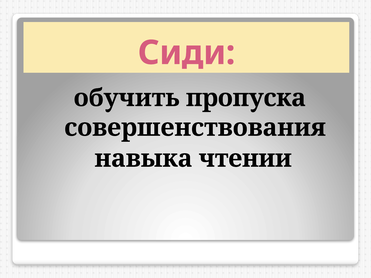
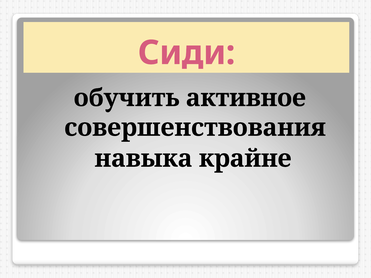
пропуска: пропуска -> активное
чтении: чтении -> крайне
